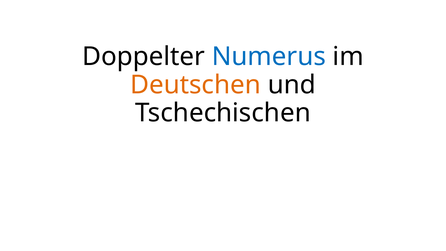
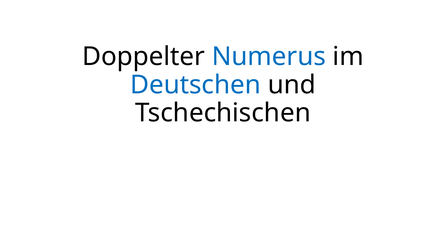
Deutschen colour: orange -> blue
